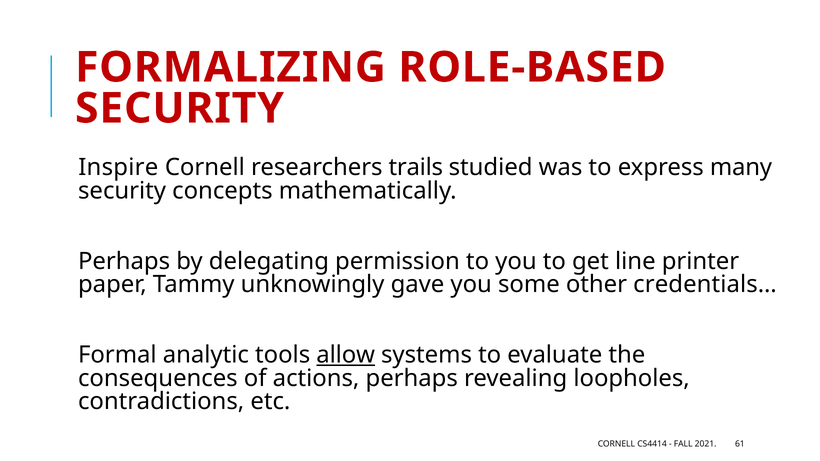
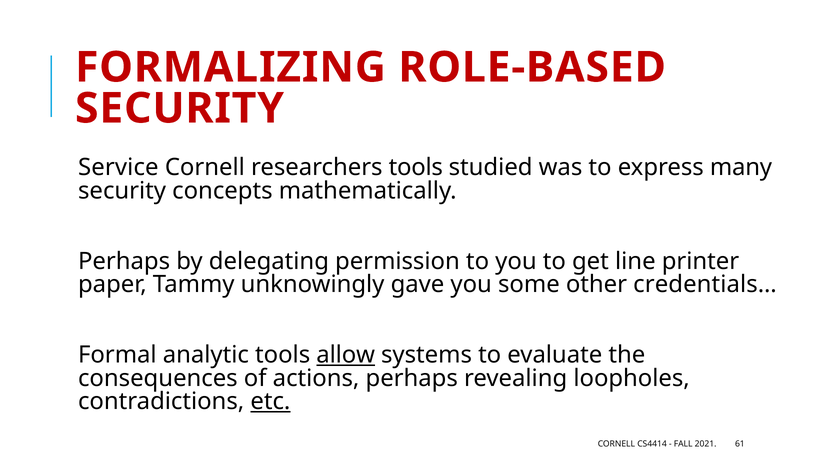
Inspire: Inspire -> Service
researchers trails: trails -> tools
etc underline: none -> present
